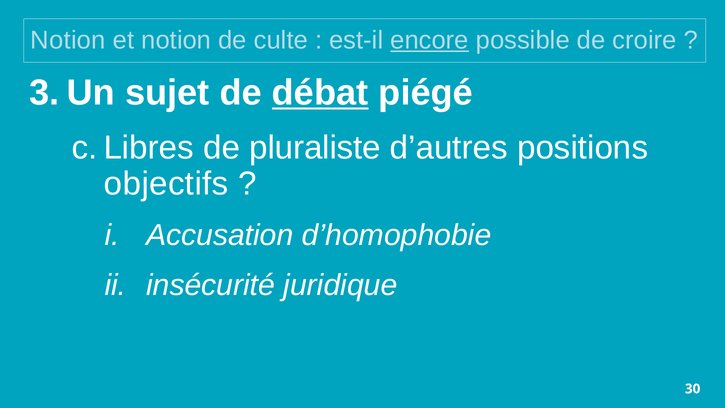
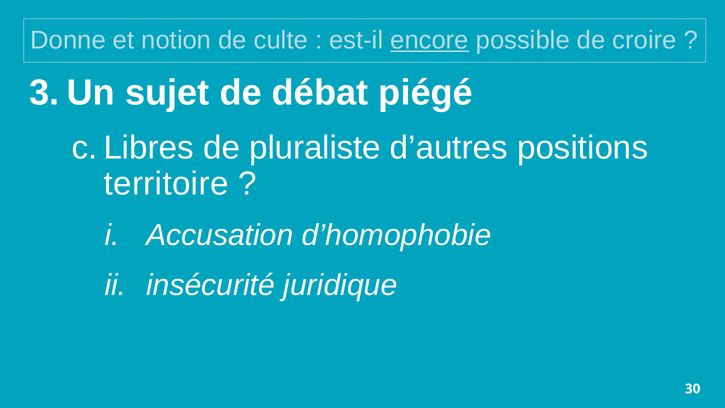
Notion at (68, 40): Notion -> Donne
débat underline: present -> none
objectifs: objectifs -> territoire
